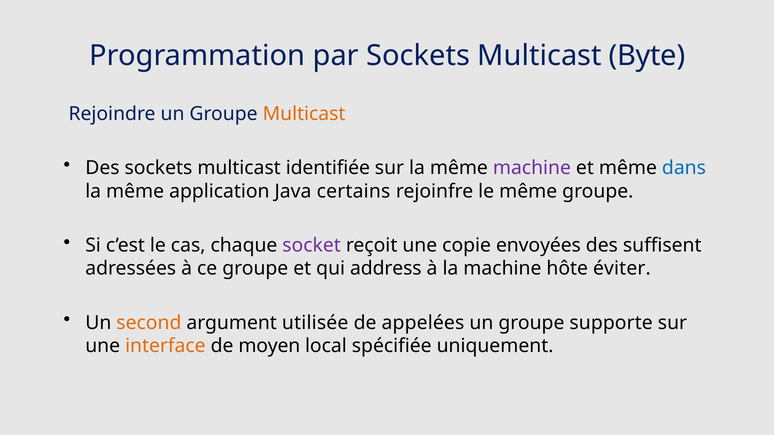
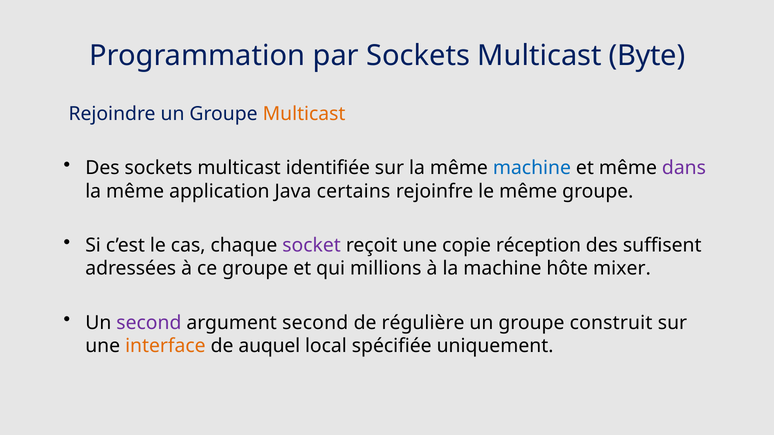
machine at (532, 168) colour: purple -> blue
dans colour: blue -> purple
envoyées: envoyées -> réception
address: address -> millions
éviter: éviter -> mixer
second at (149, 323) colour: orange -> purple
argument utilisée: utilisée -> second
appelées: appelées -> régulière
supporte: supporte -> construit
moyen: moyen -> auquel
